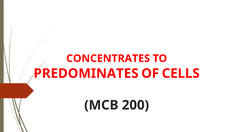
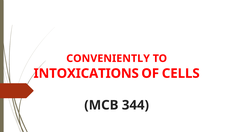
CONCENTRATES: CONCENTRATES -> CONVENIENTLY
PREDOMINATES: PREDOMINATES -> INTOXICATIONS
200: 200 -> 344
